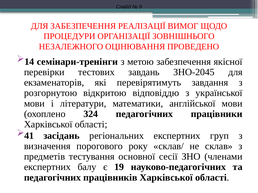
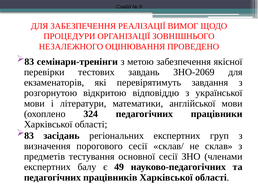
14 at (29, 62): 14 -> 83
ЗНО-2045: ЗНО-2045 -> ЗНО-2069
41 at (29, 136): 41 -> 83
порогового року: року -> сесії
19: 19 -> 49
